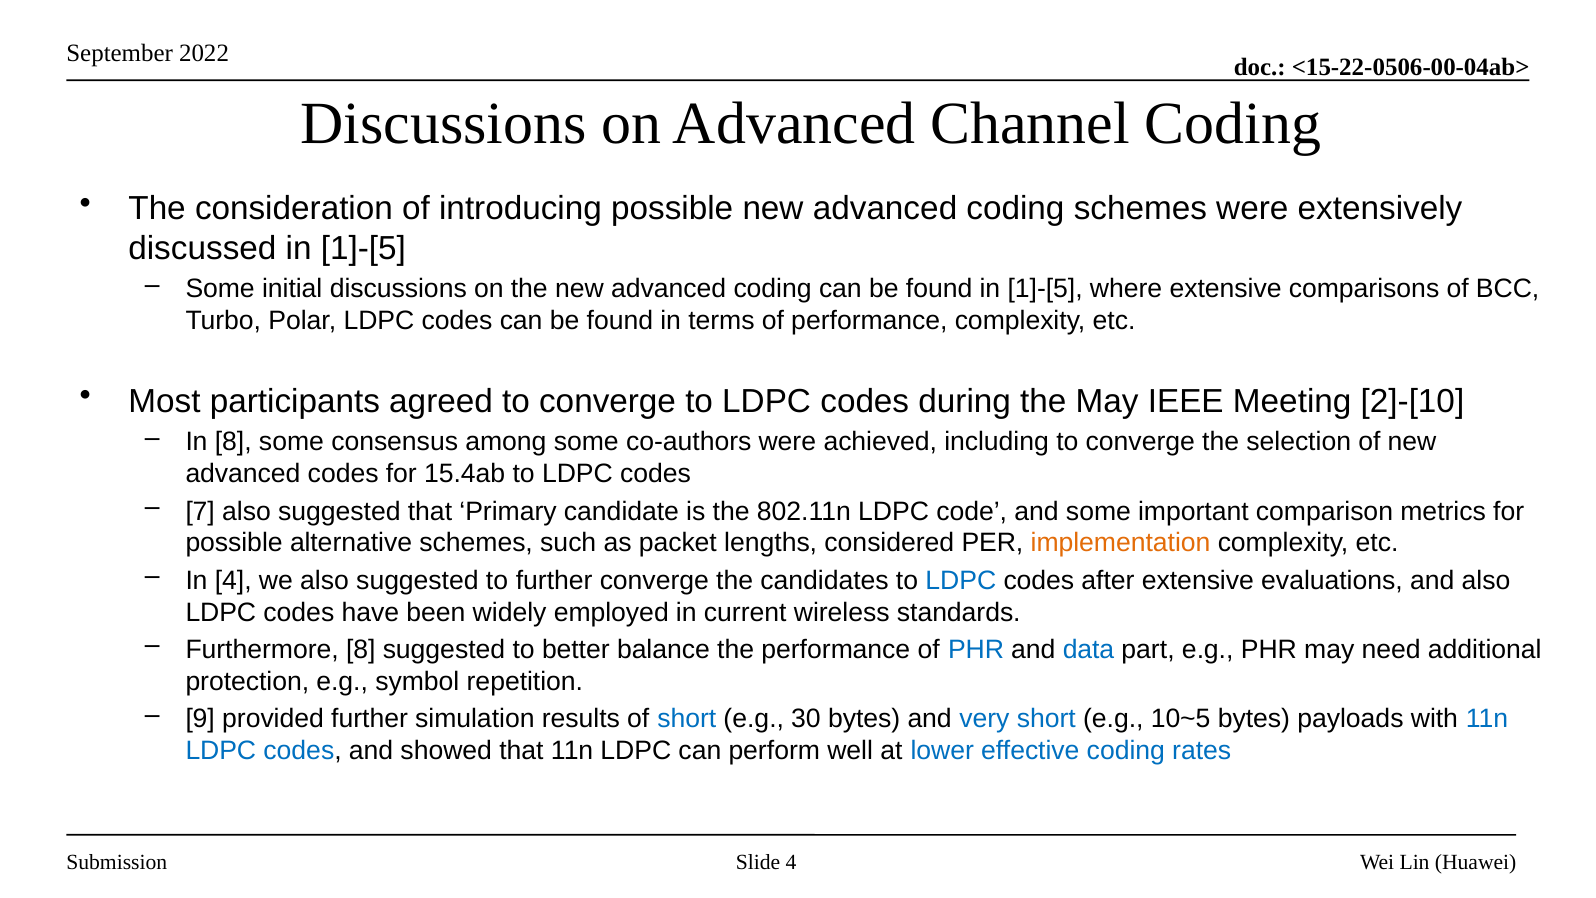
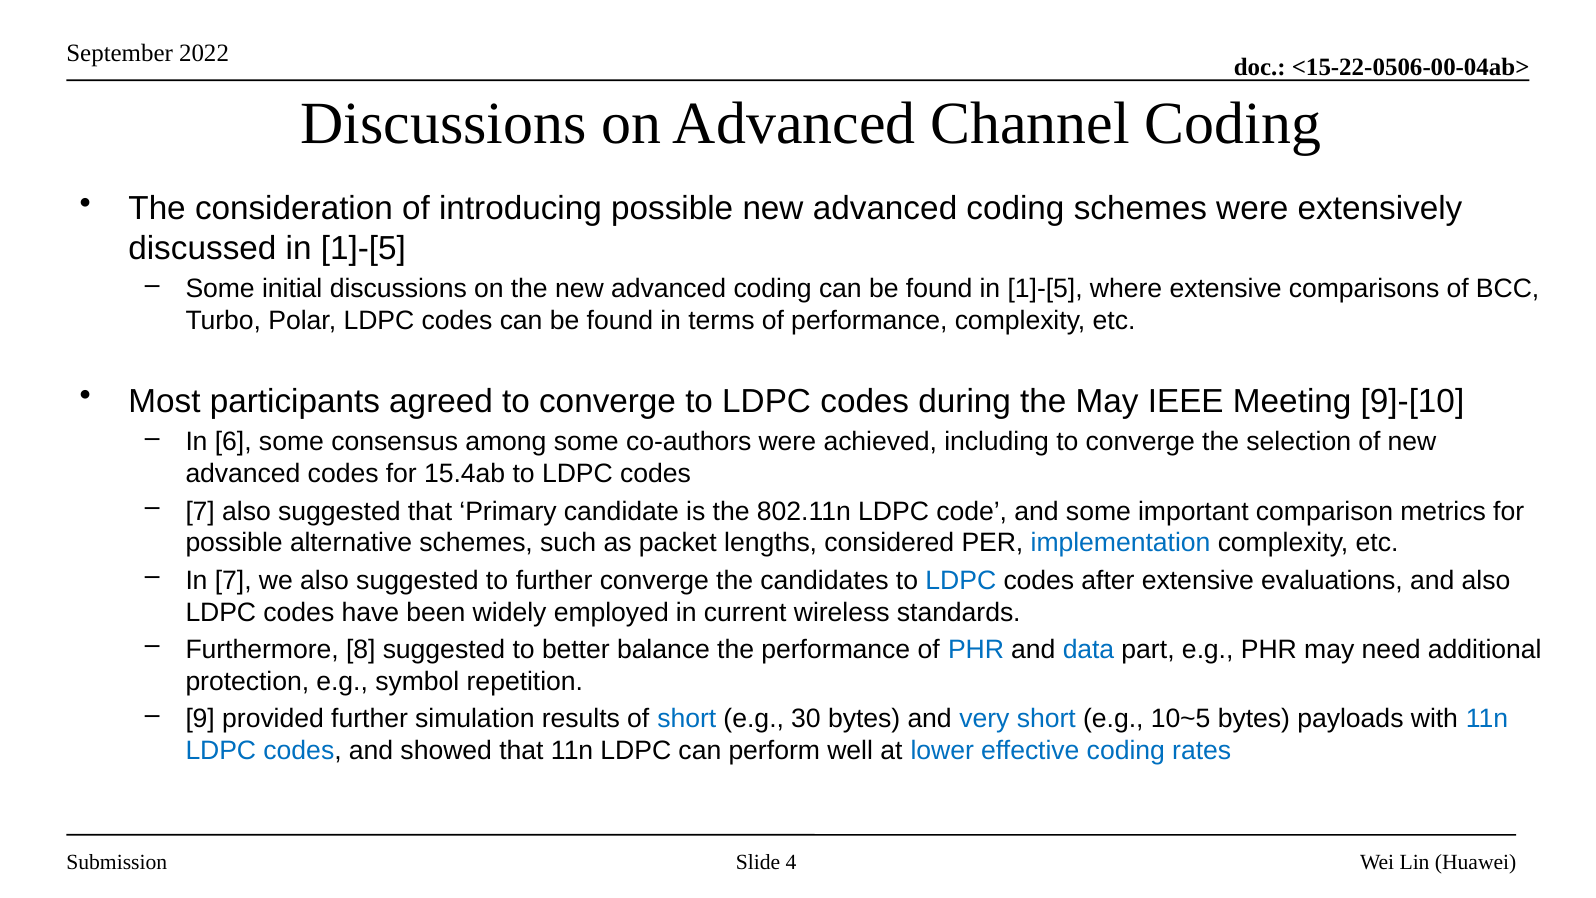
2]-[10: 2]-[10 -> 9]-[10
In 8: 8 -> 6
implementation colour: orange -> blue
In 4: 4 -> 7
